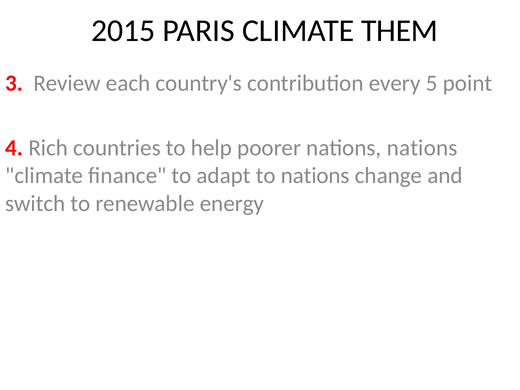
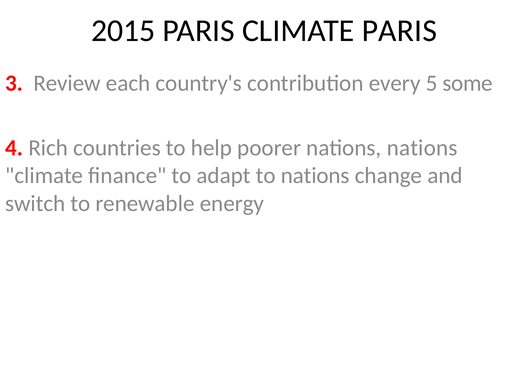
CLIMATE THEM: THEM -> PARIS
point: point -> some
